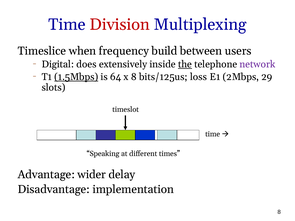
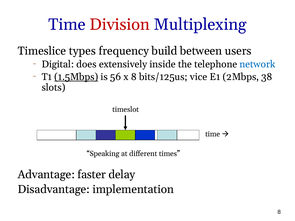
when: when -> types
the underline: present -> none
network colour: purple -> blue
64: 64 -> 56
loss: loss -> vice
29: 29 -> 38
wider: wider -> faster
